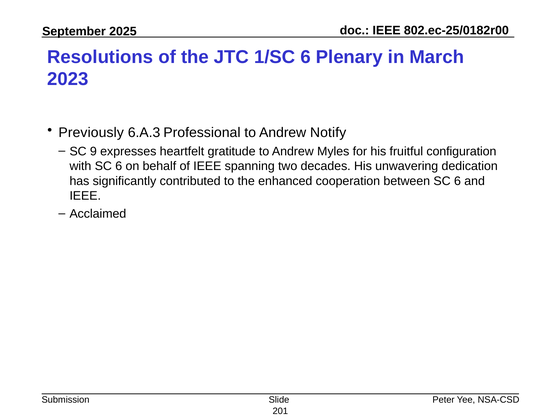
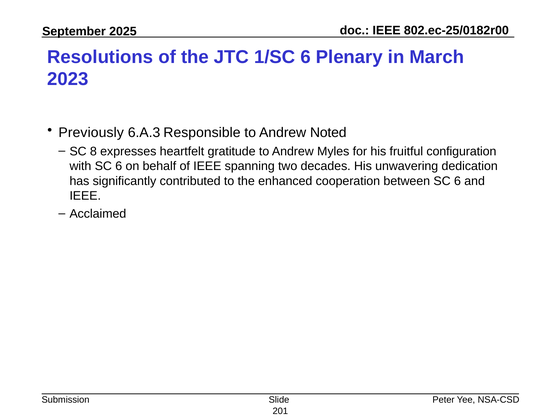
Professional: Professional -> Responsible
Notify: Notify -> Noted
9: 9 -> 8
